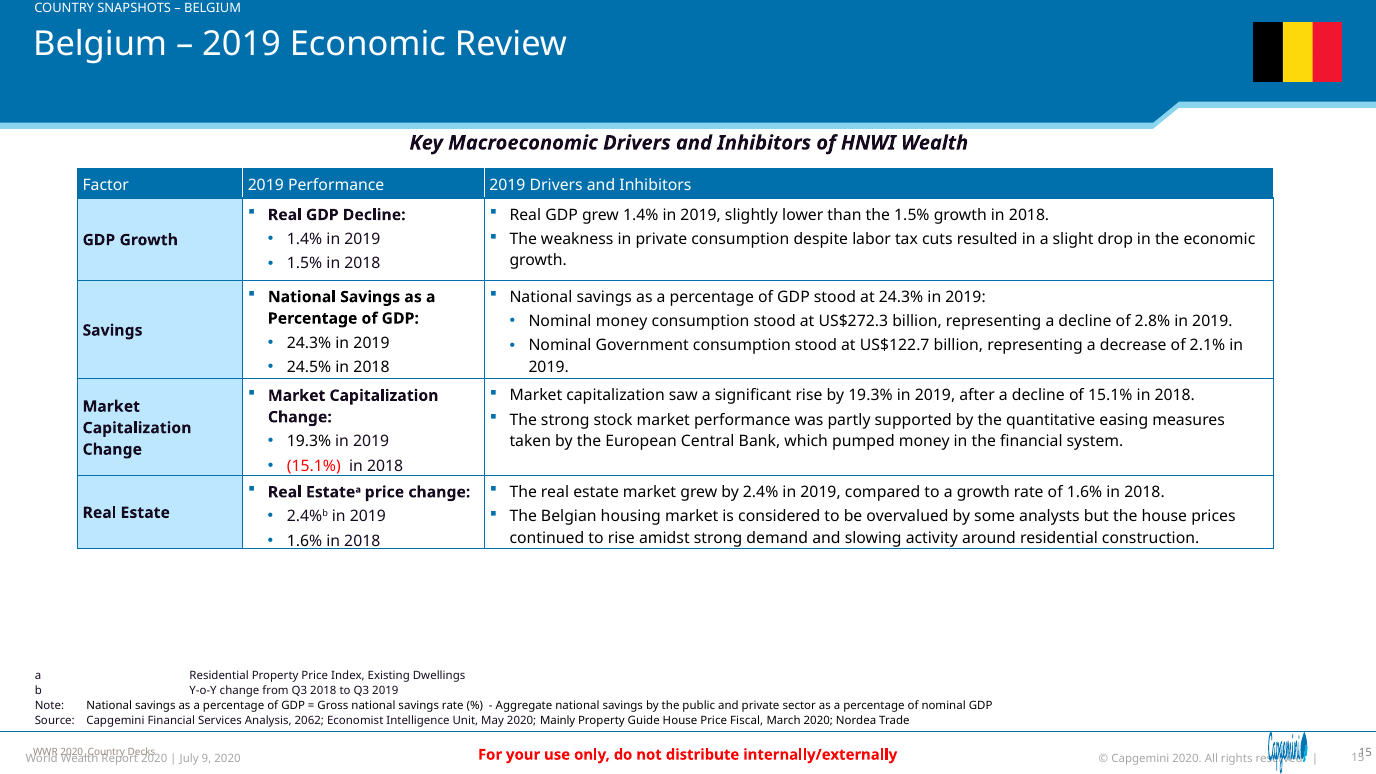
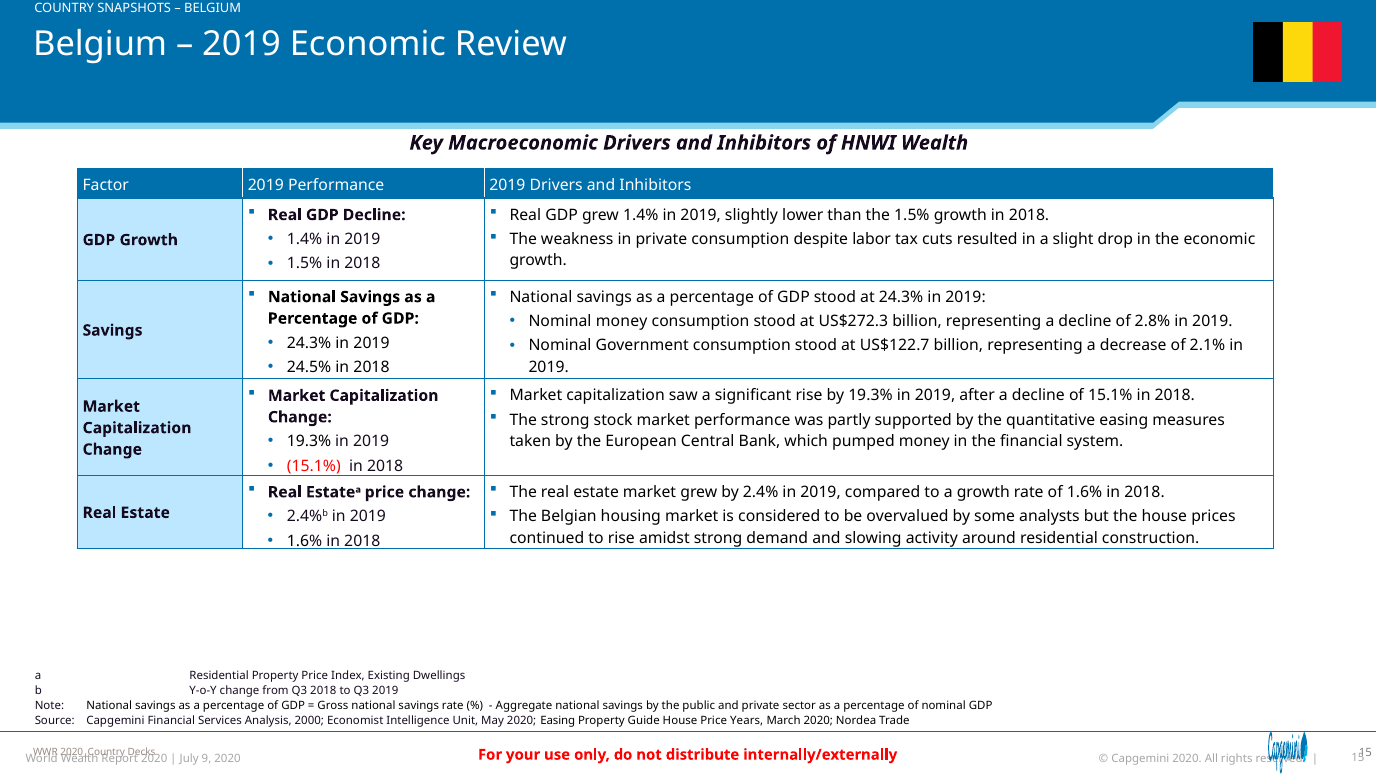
2062: 2062 -> 2000
2020 Mainly: Mainly -> Easing
Fiscal: Fiscal -> Years
